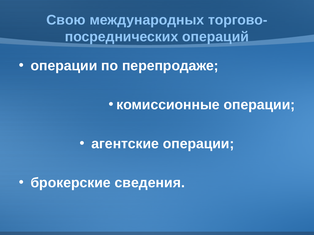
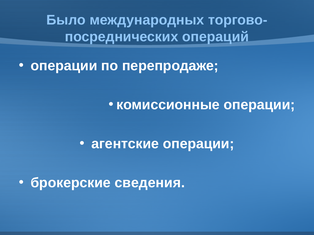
Свою: Свою -> Было
